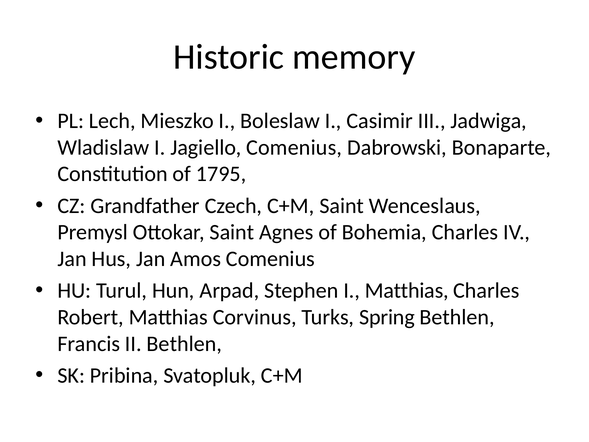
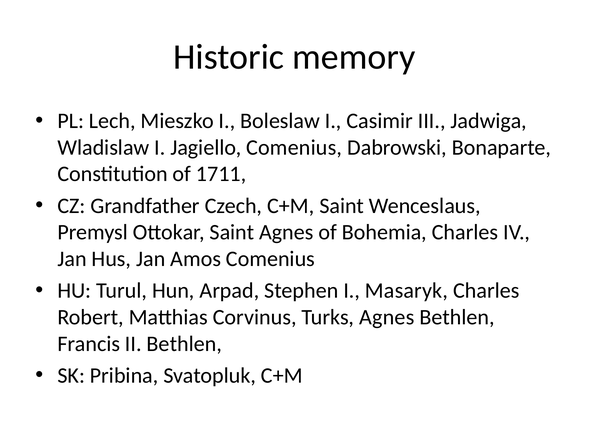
1795: 1795 -> 1711
I Matthias: Matthias -> Masaryk
Turks Spring: Spring -> Agnes
